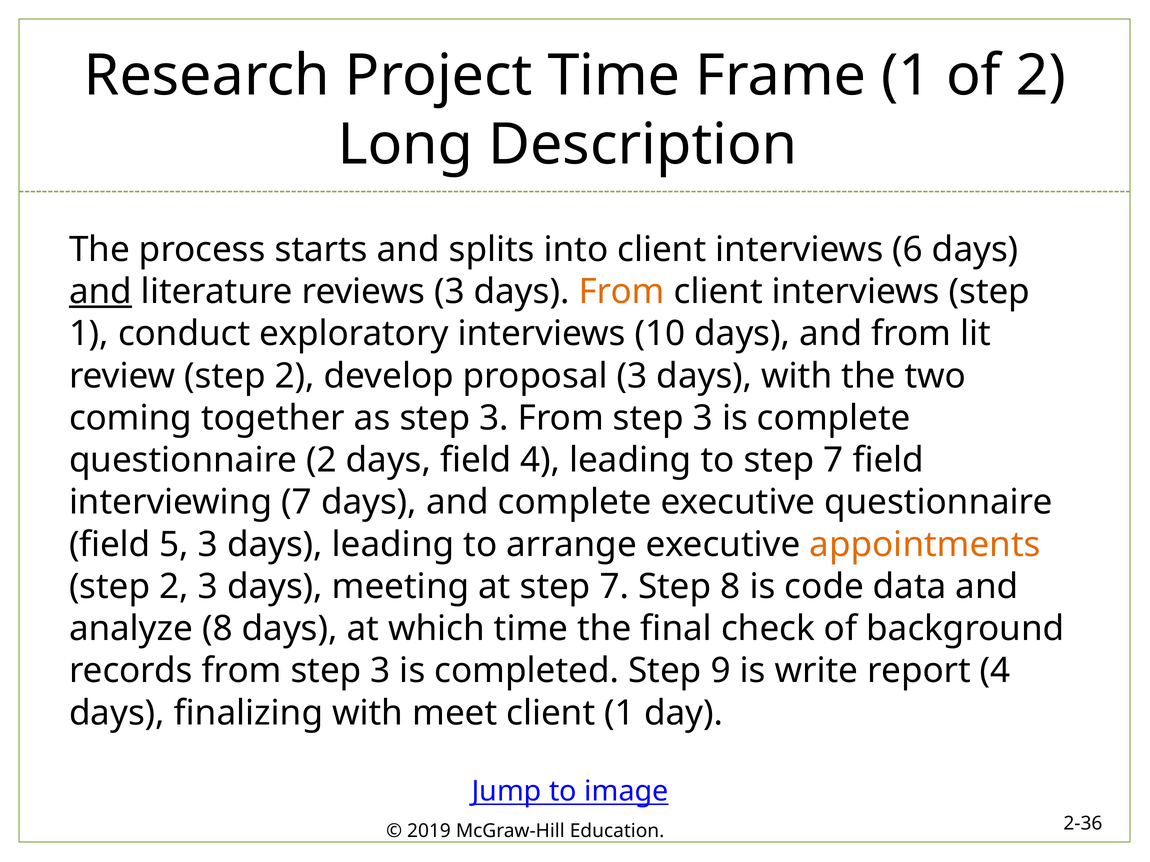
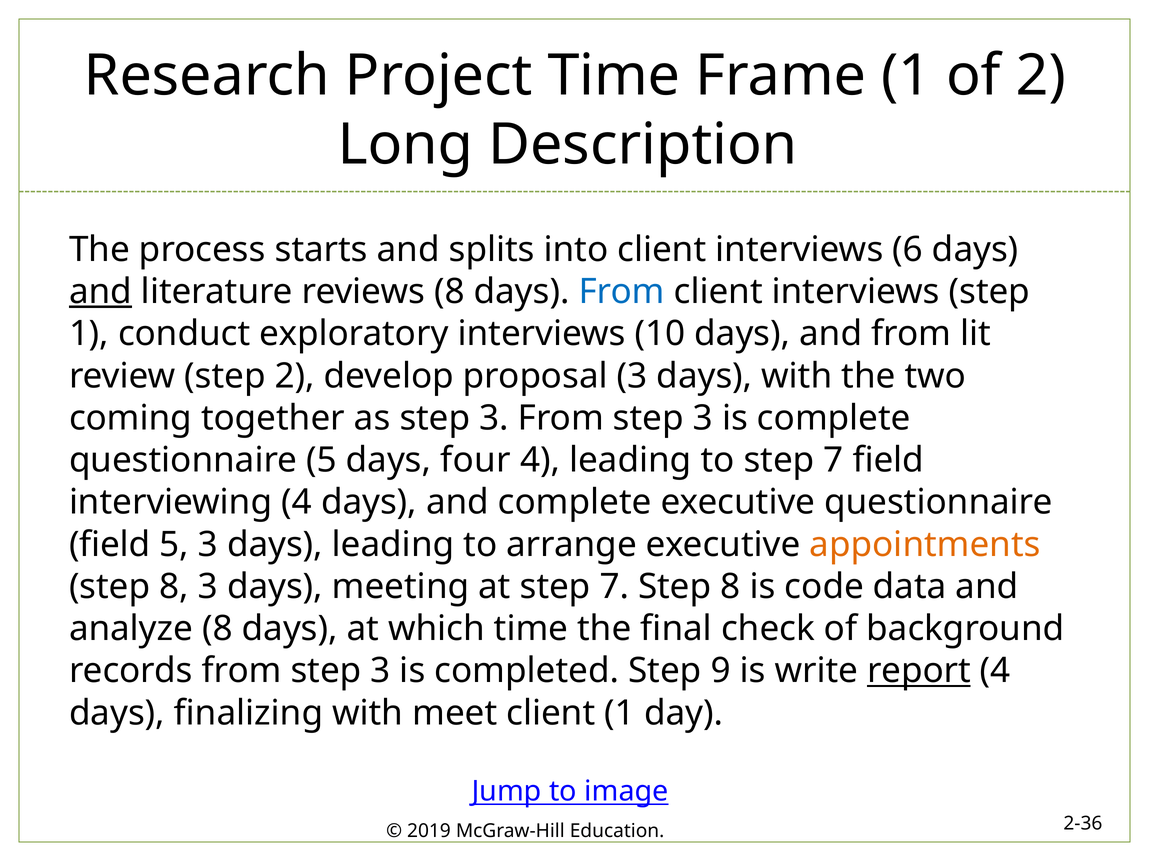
reviews 3: 3 -> 8
From at (622, 292) colour: orange -> blue
questionnaire 2: 2 -> 5
days field: field -> four
interviewing 7: 7 -> 4
2 at (174, 587): 2 -> 8
report underline: none -> present
